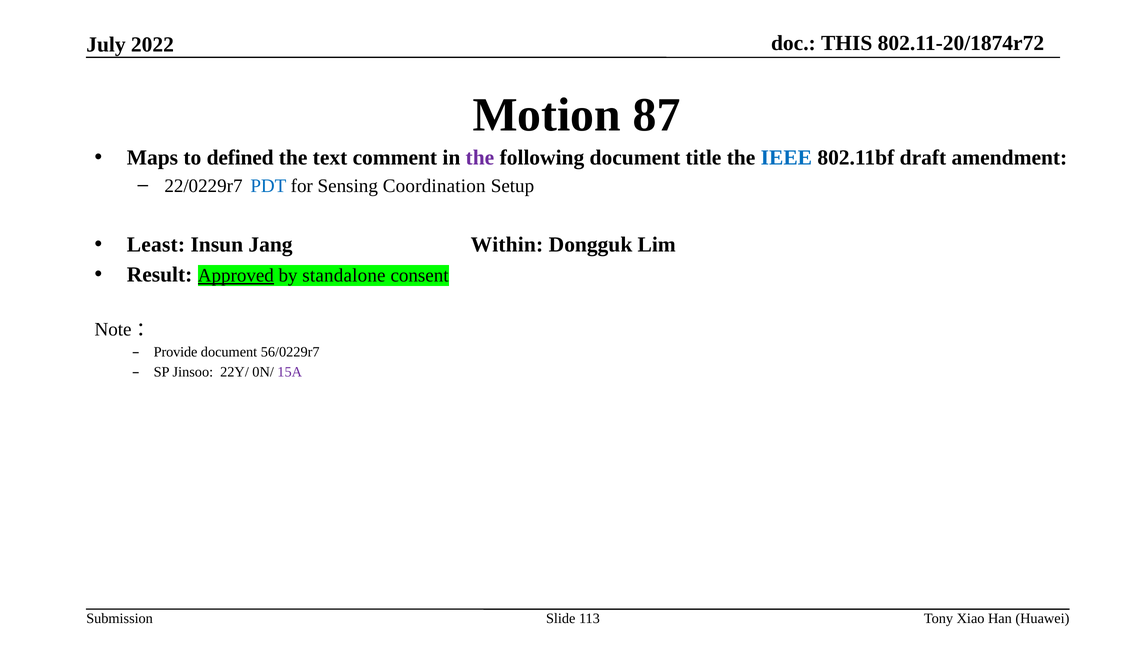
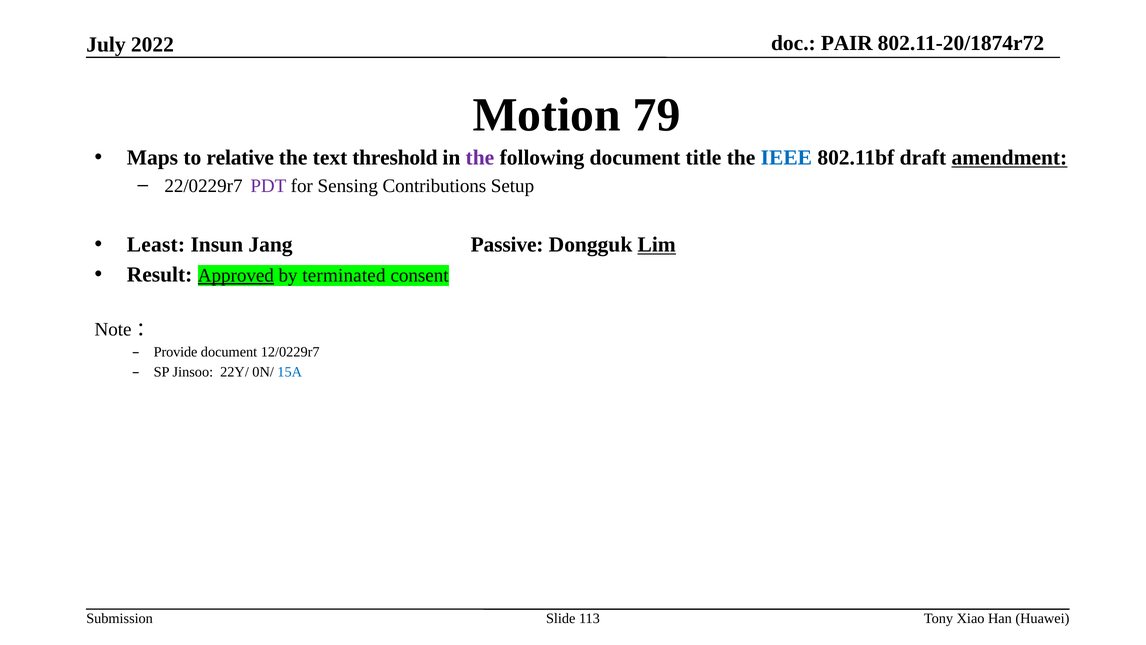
THIS: THIS -> PAIR
87: 87 -> 79
defined: defined -> relative
comment: comment -> threshold
amendment underline: none -> present
PDT colour: blue -> purple
Coordination: Coordination -> Contributions
Within: Within -> Passive
Lim underline: none -> present
standalone: standalone -> terminated
56/0229r7: 56/0229r7 -> 12/0229r7
15A colour: purple -> blue
